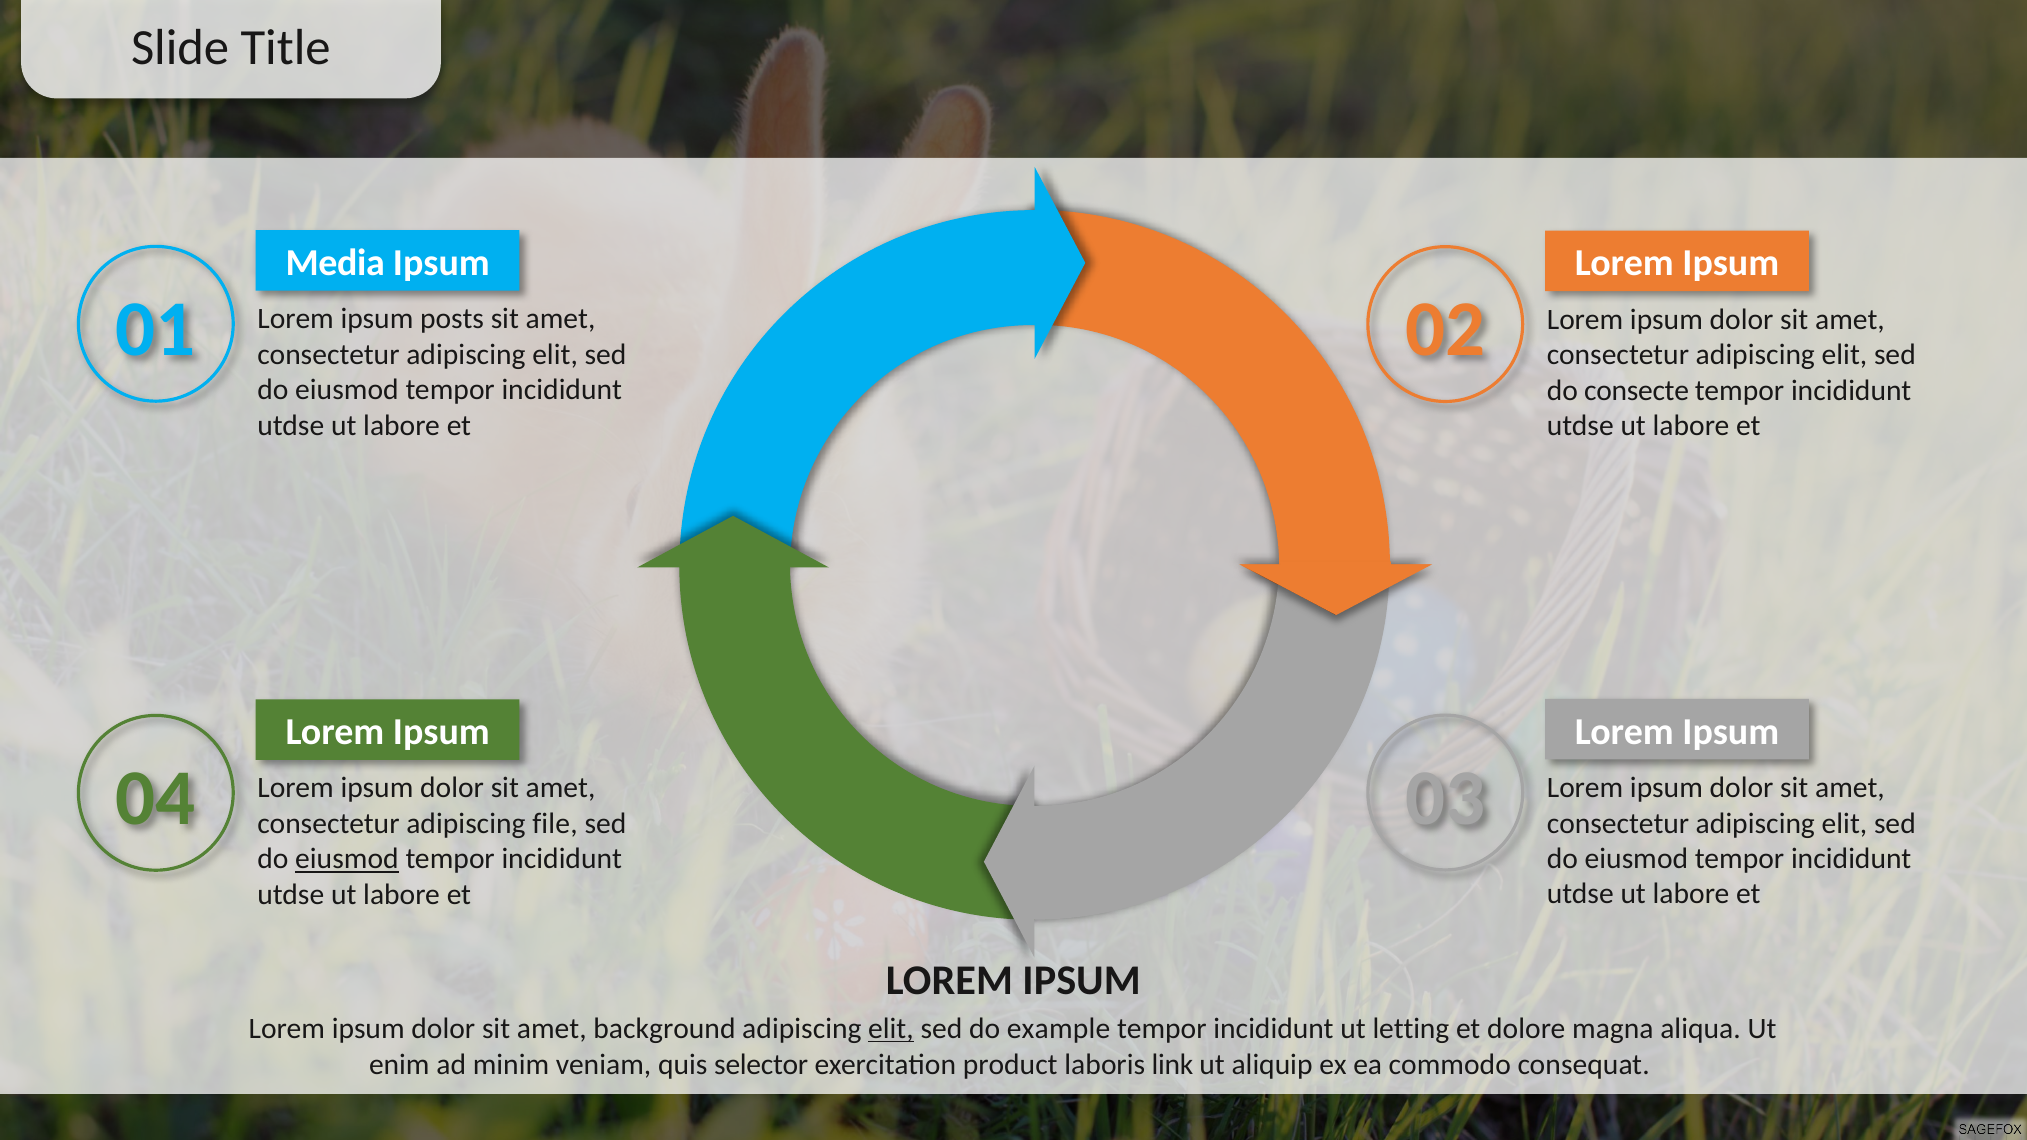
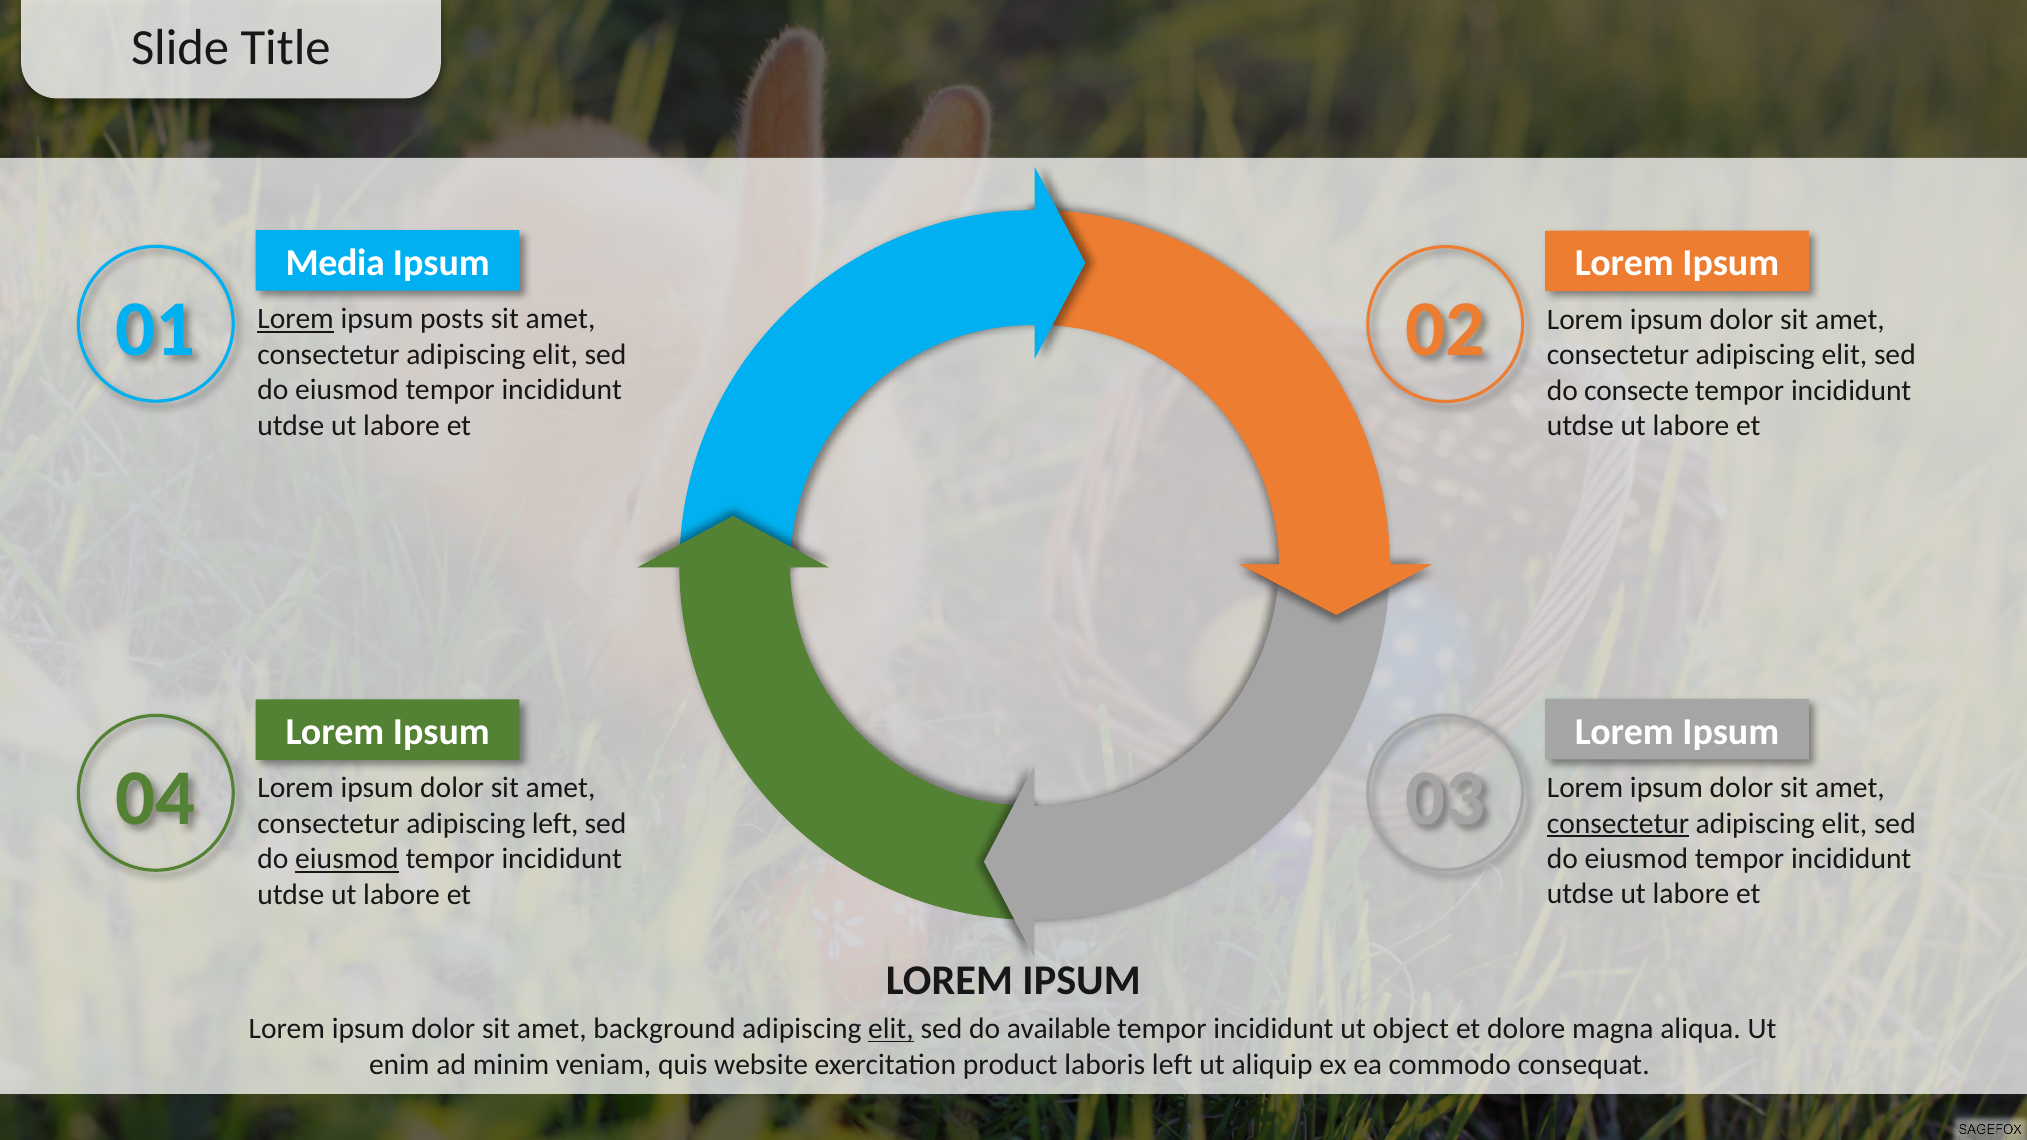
Lorem at (296, 319) underline: none -> present
consectetur at (1618, 823) underline: none -> present
adipiscing file: file -> left
example: example -> available
letting: letting -> object
selector: selector -> website
laboris link: link -> left
